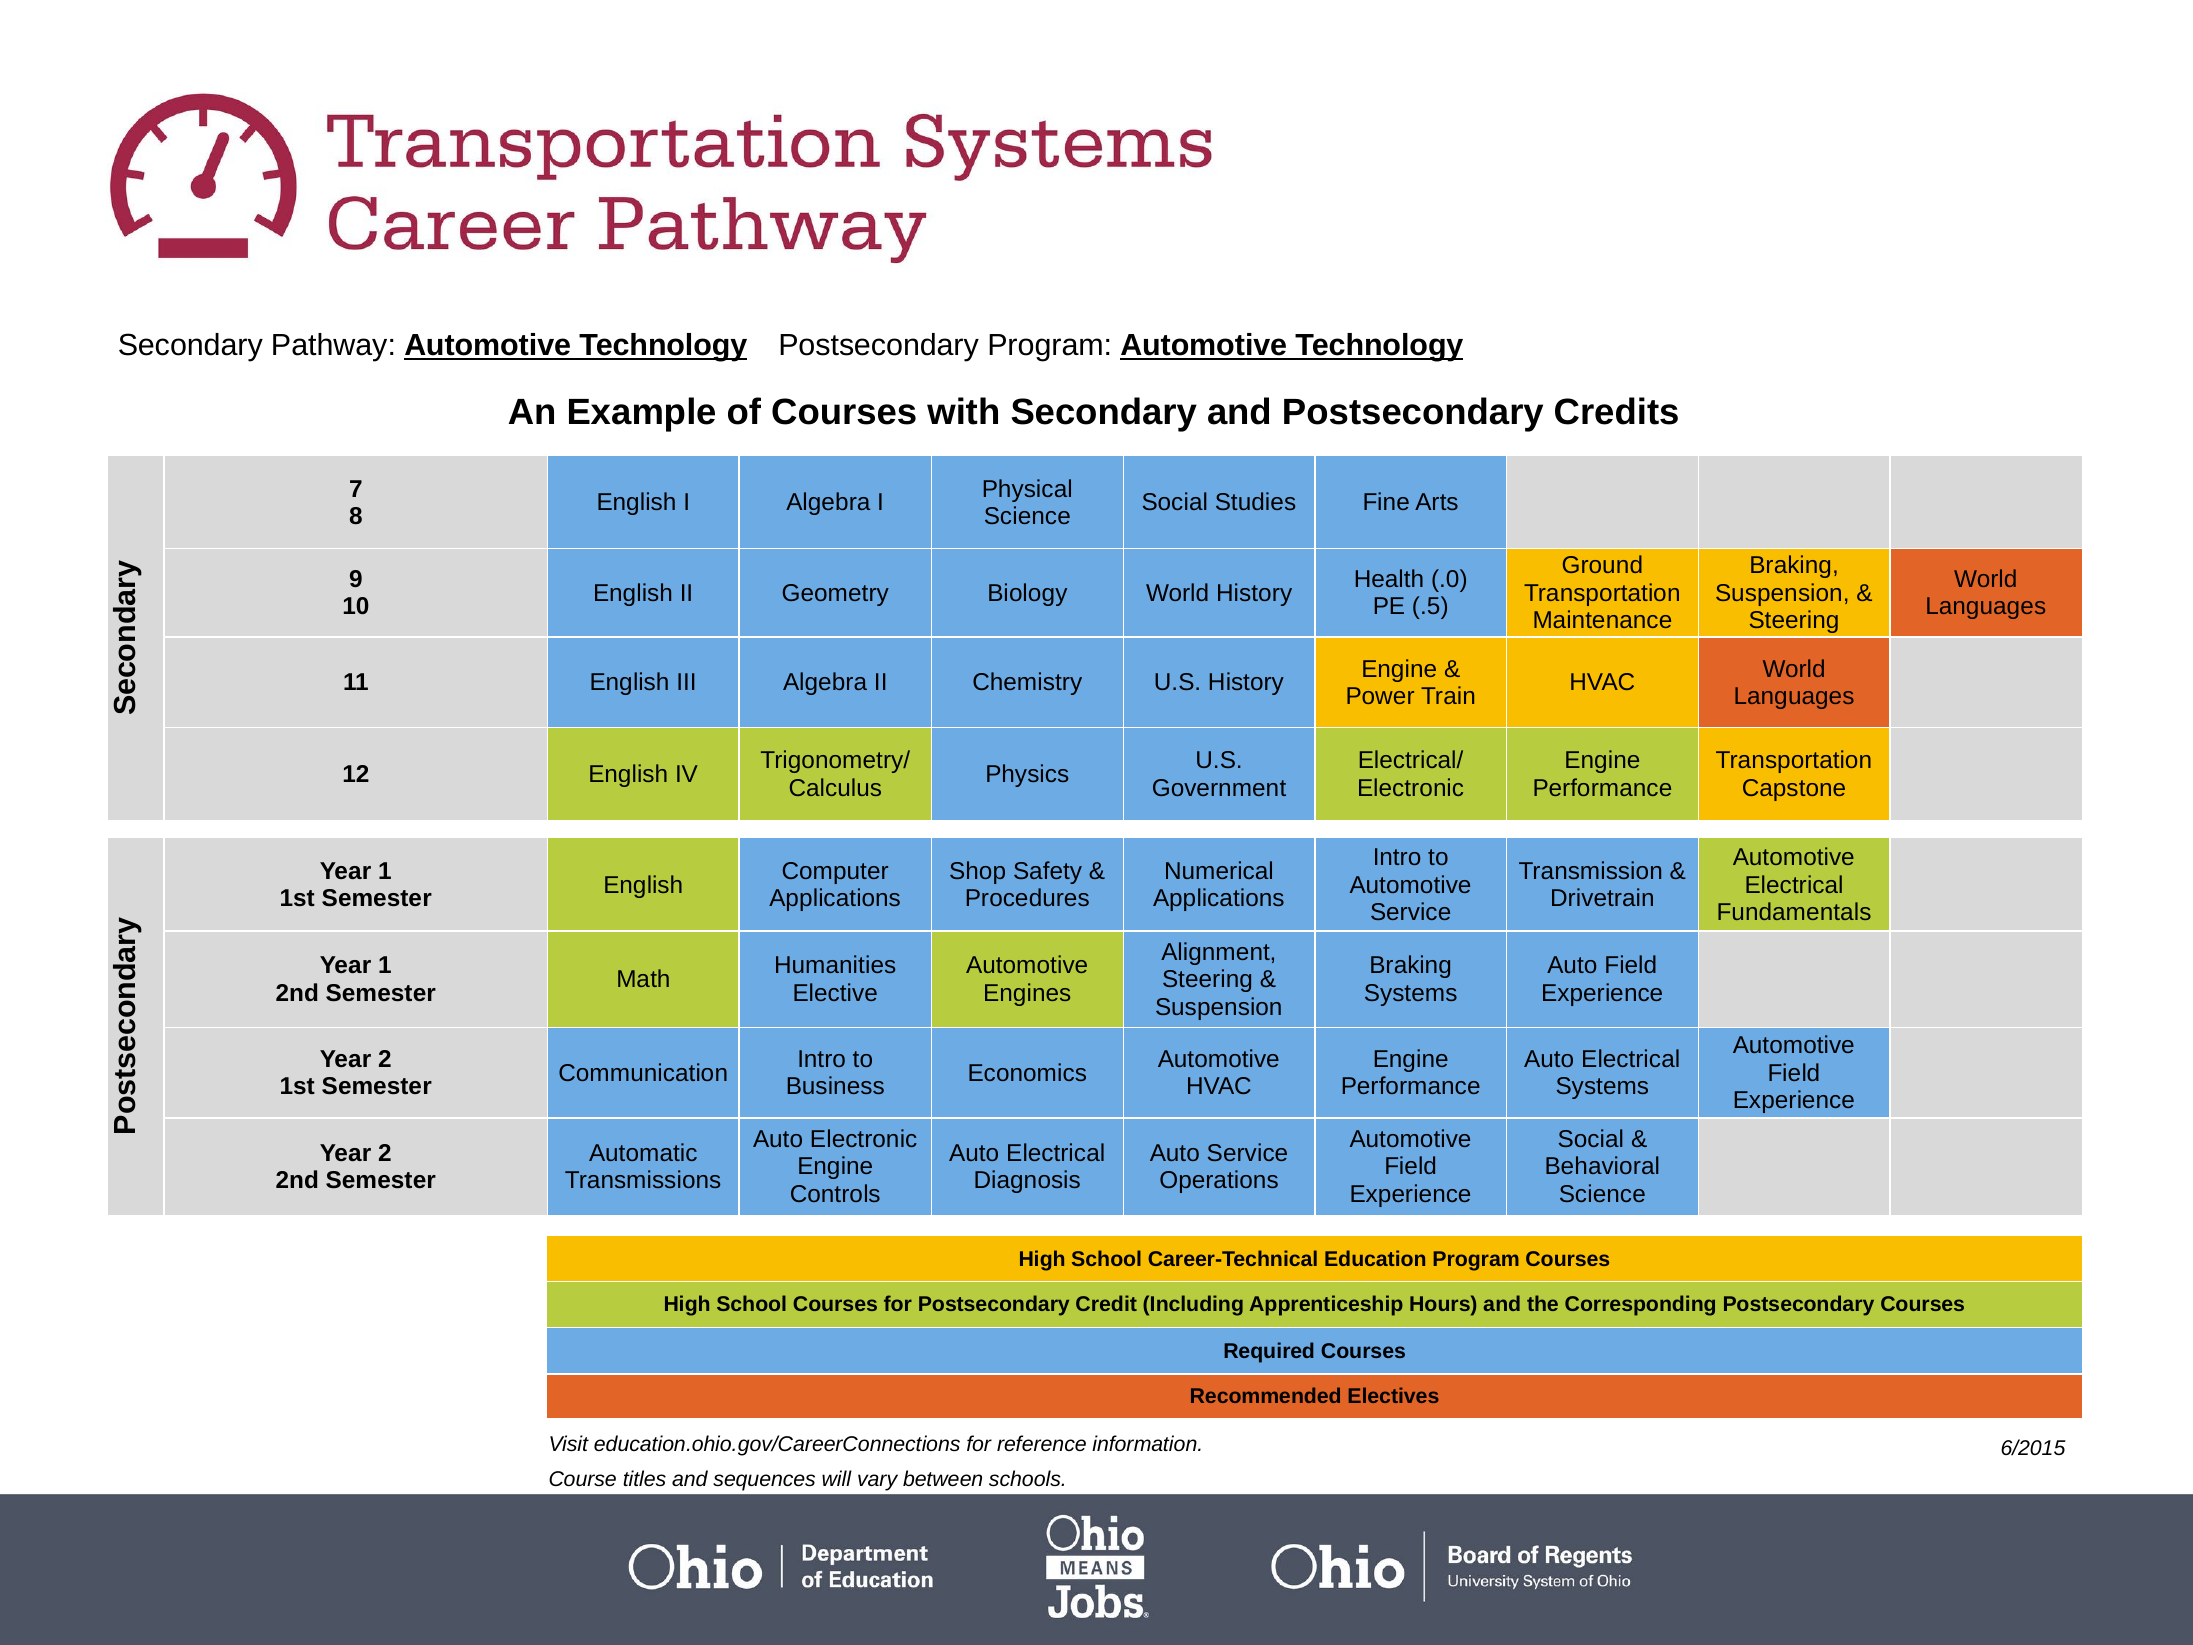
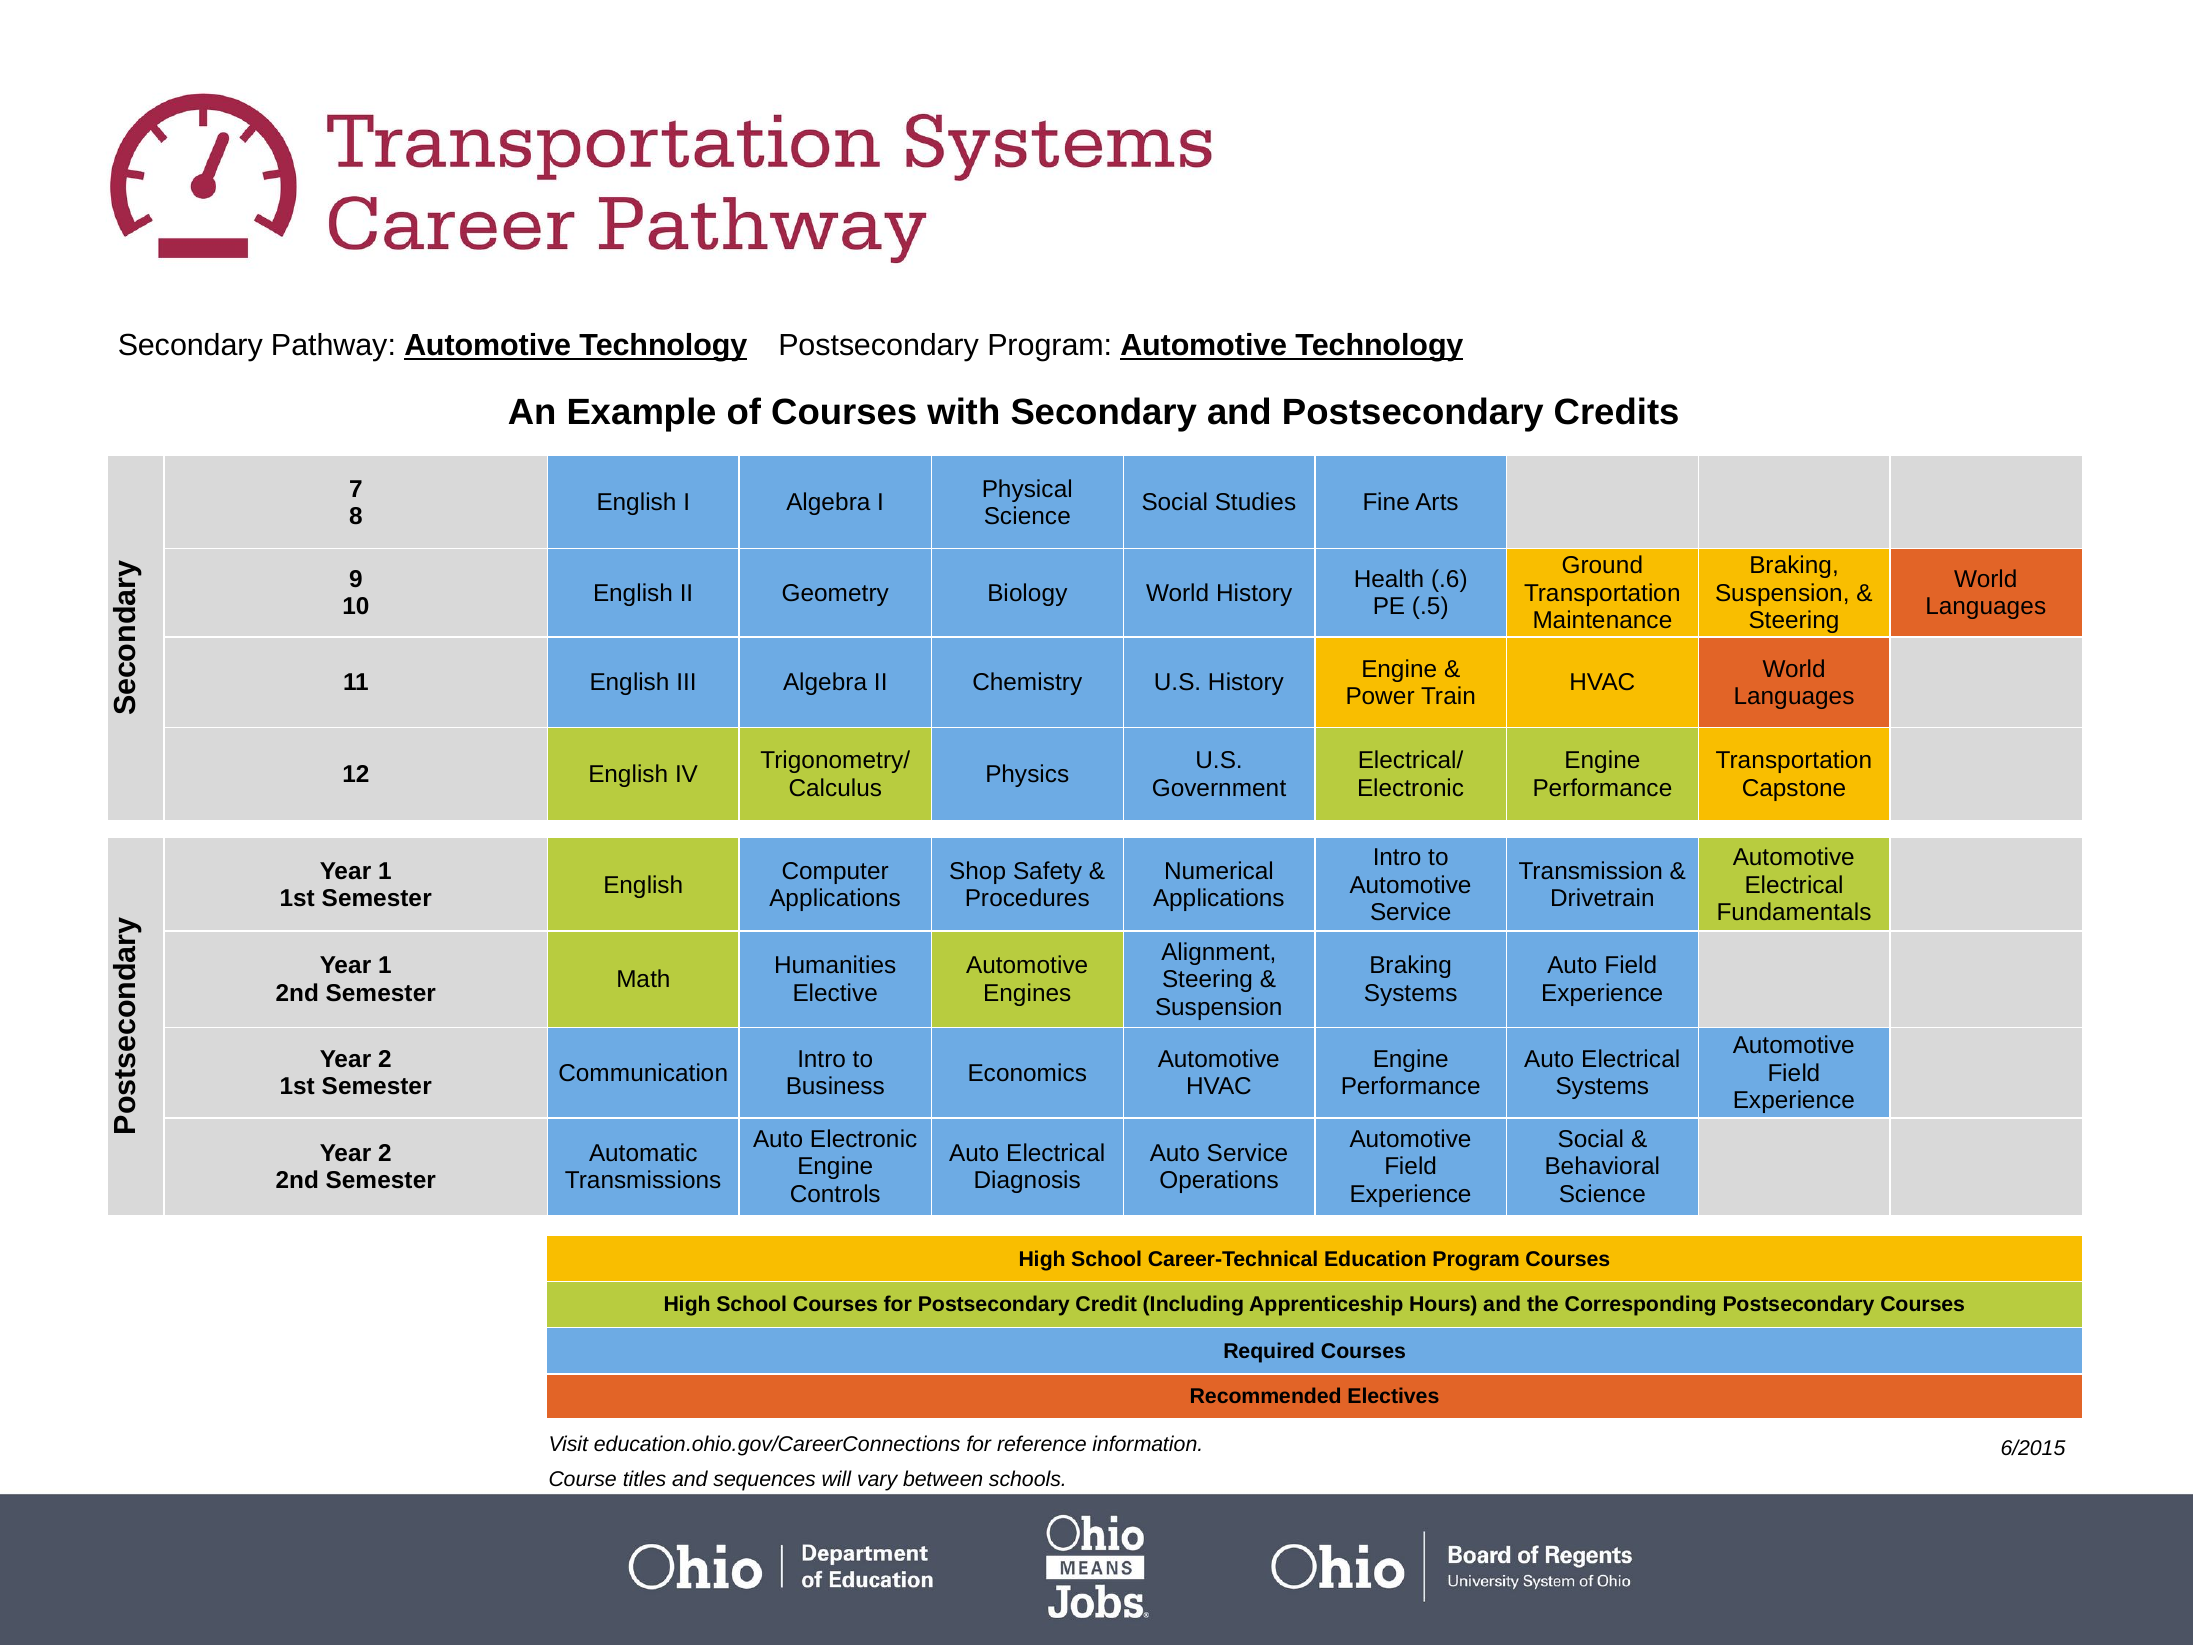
.0: .0 -> .6
